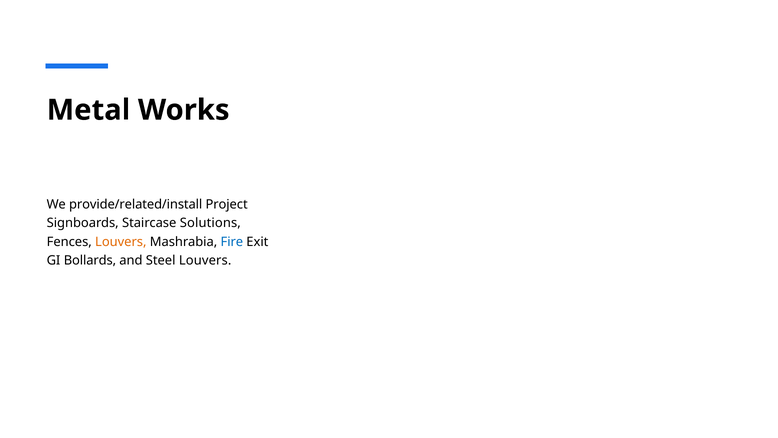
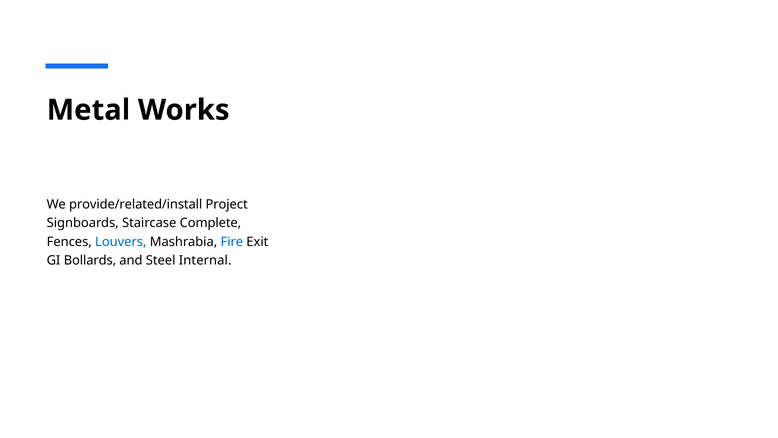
Solutions: Solutions -> Complete
Louvers at (121, 242) colour: orange -> blue
Steel Louvers: Louvers -> Internal
